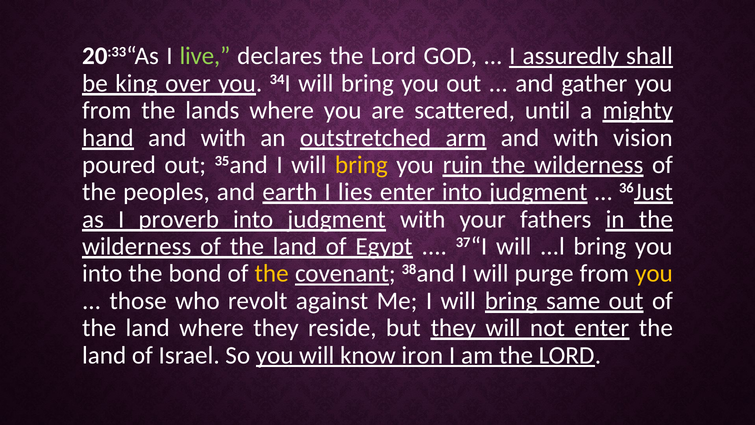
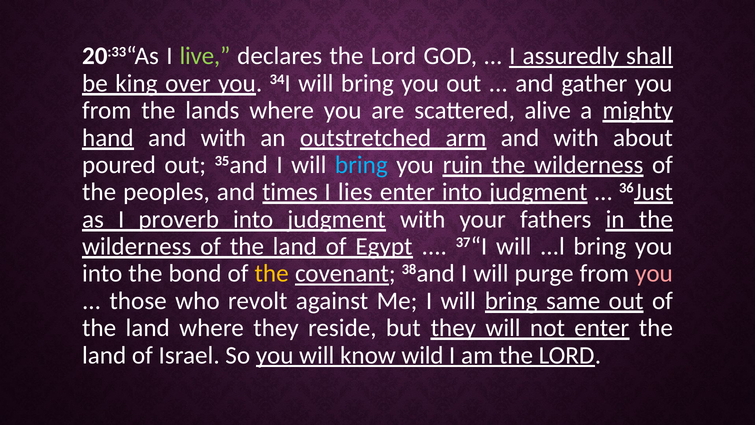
until: until -> alive
vision: vision -> about
bring at (361, 165) colour: yellow -> light blue
earth: earth -> times
you at (654, 273) colour: yellow -> pink
iron: iron -> wild
